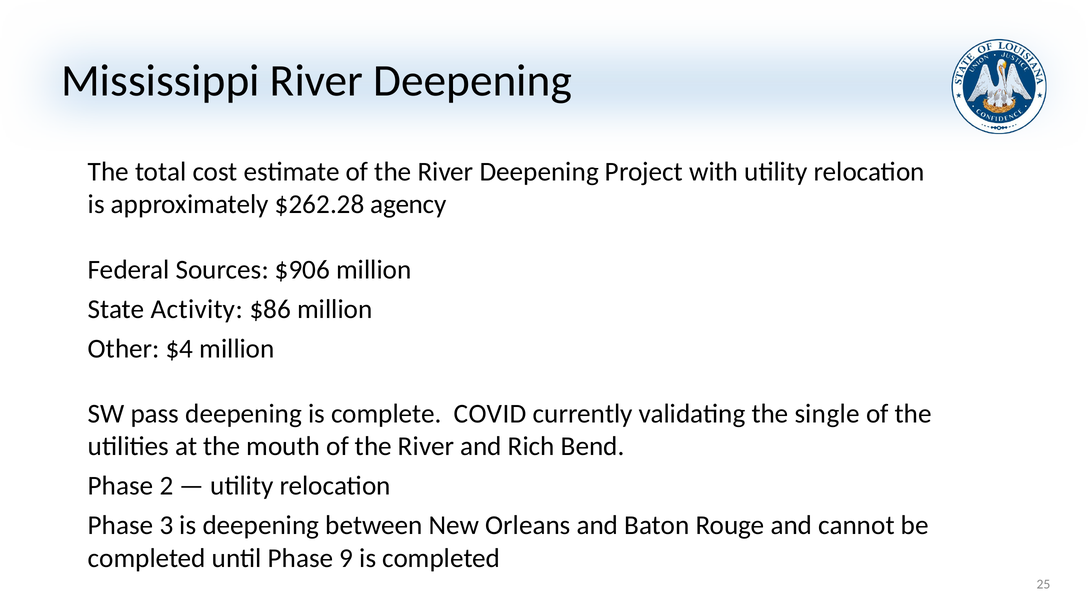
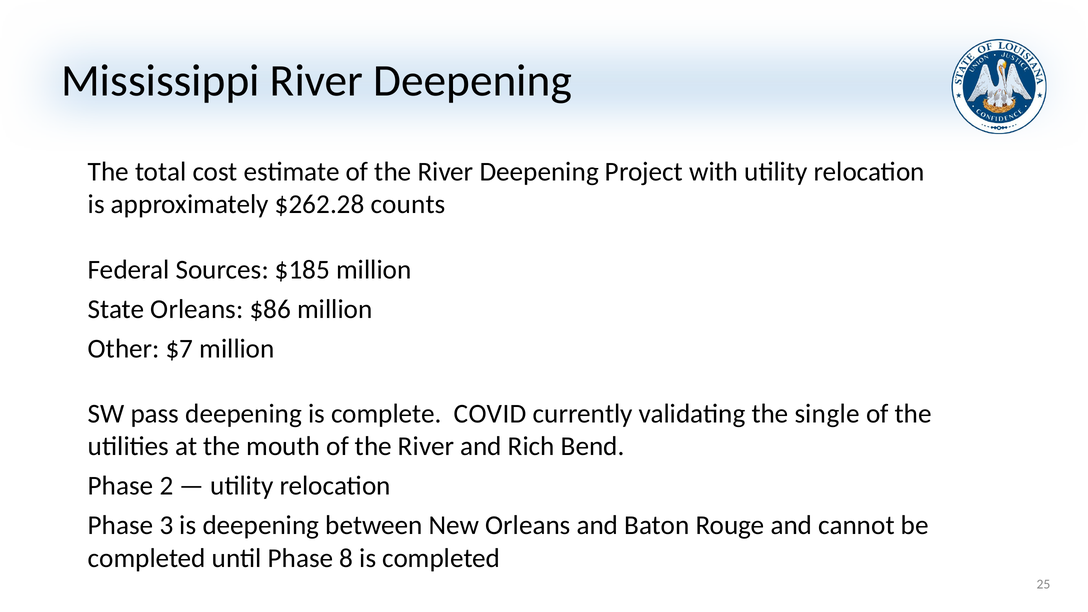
agency: agency -> counts
$906: $906 -> $185
State Activity: Activity -> Orleans
$4: $4 -> $7
9: 9 -> 8
